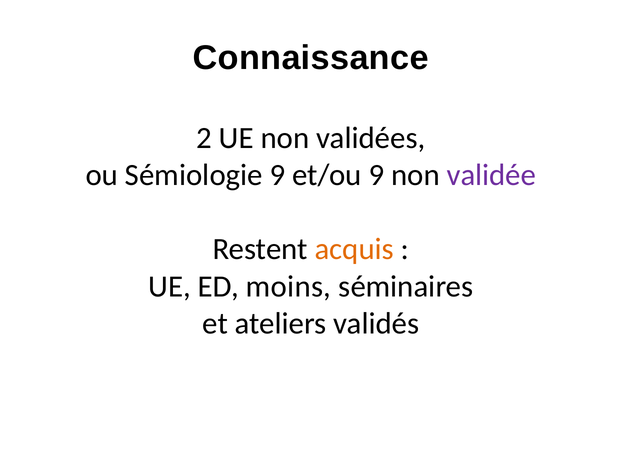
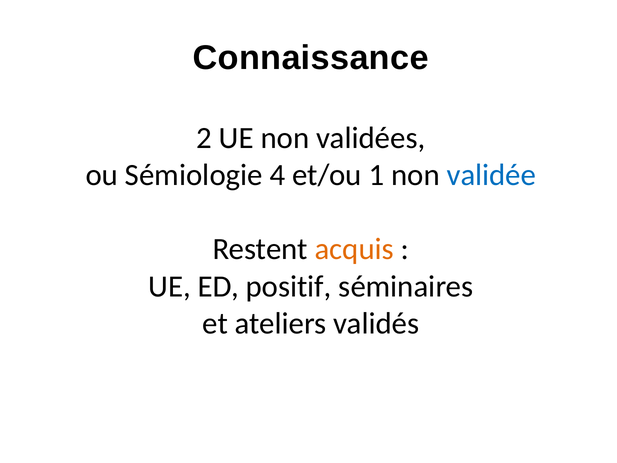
Sémiologie 9: 9 -> 4
et/ou 9: 9 -> 1
validée colour: purple -> blue
moins: moins -> positif
